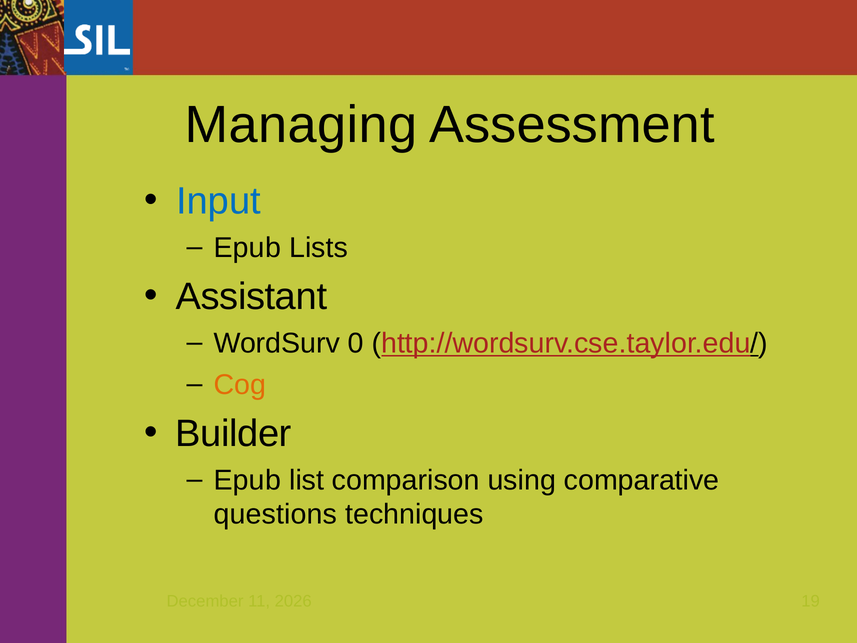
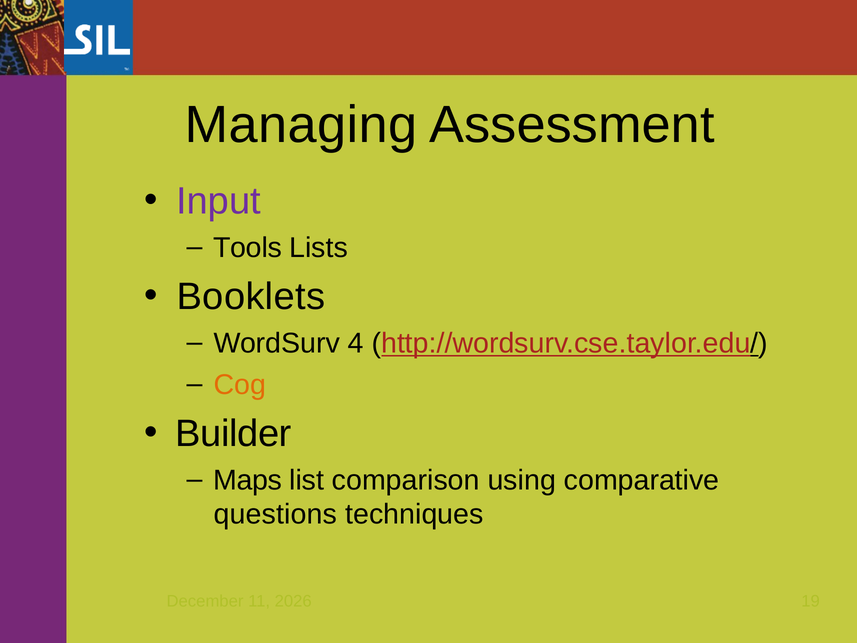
Input colour: blue -> purple
Epub at (247, 248): Epub -> Tools
Assistant: Assistant -> Booklets
0: 0 -> 4
Epub at (247, 480): Epub -> Maps
